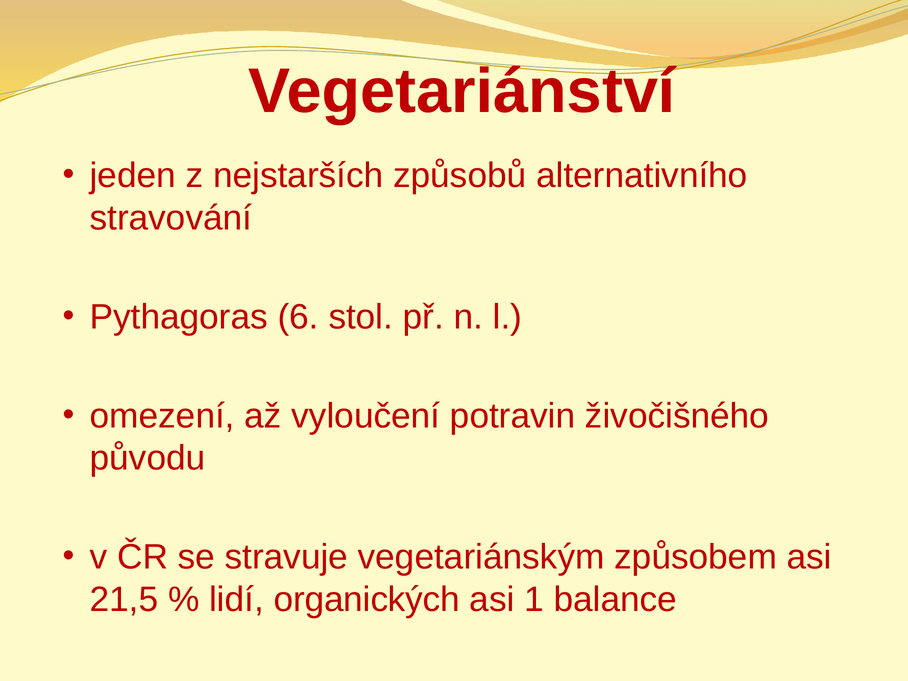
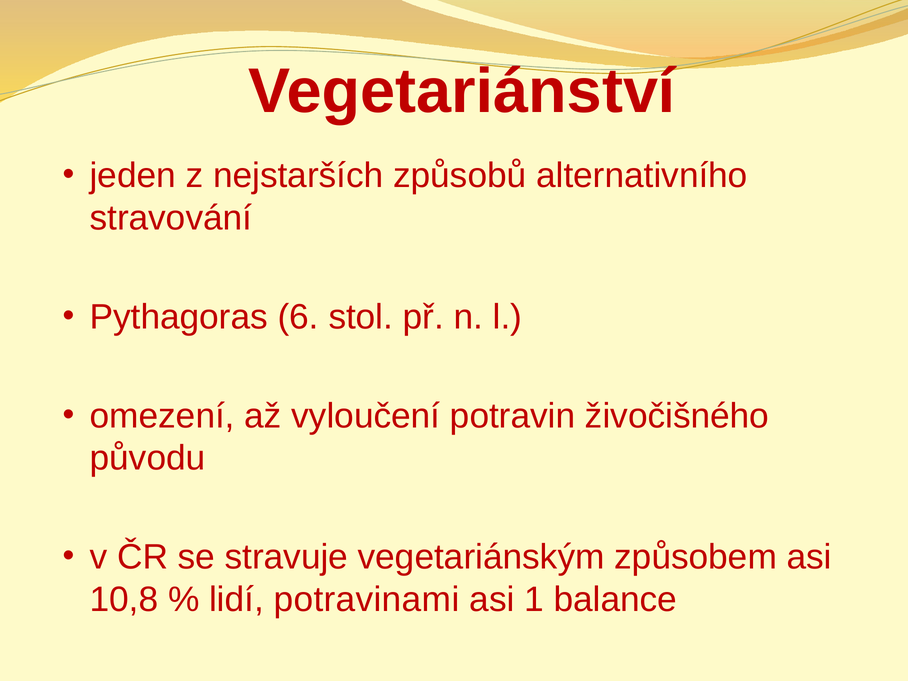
21,5: 21,5 -> 10,8
organických: organických -> potravinami
